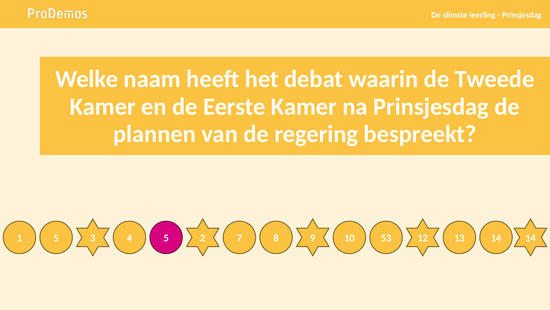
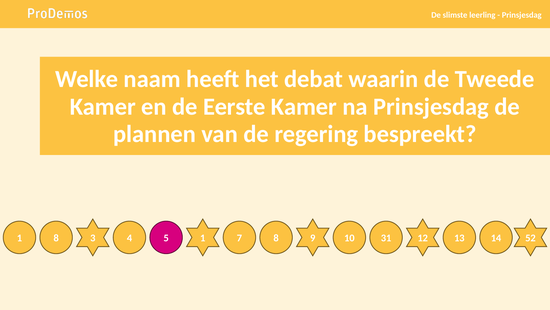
1 5: 5 -> 8
5 2: 2 -> 1
53: 53 -> 31
14 14: 14 -> 52
